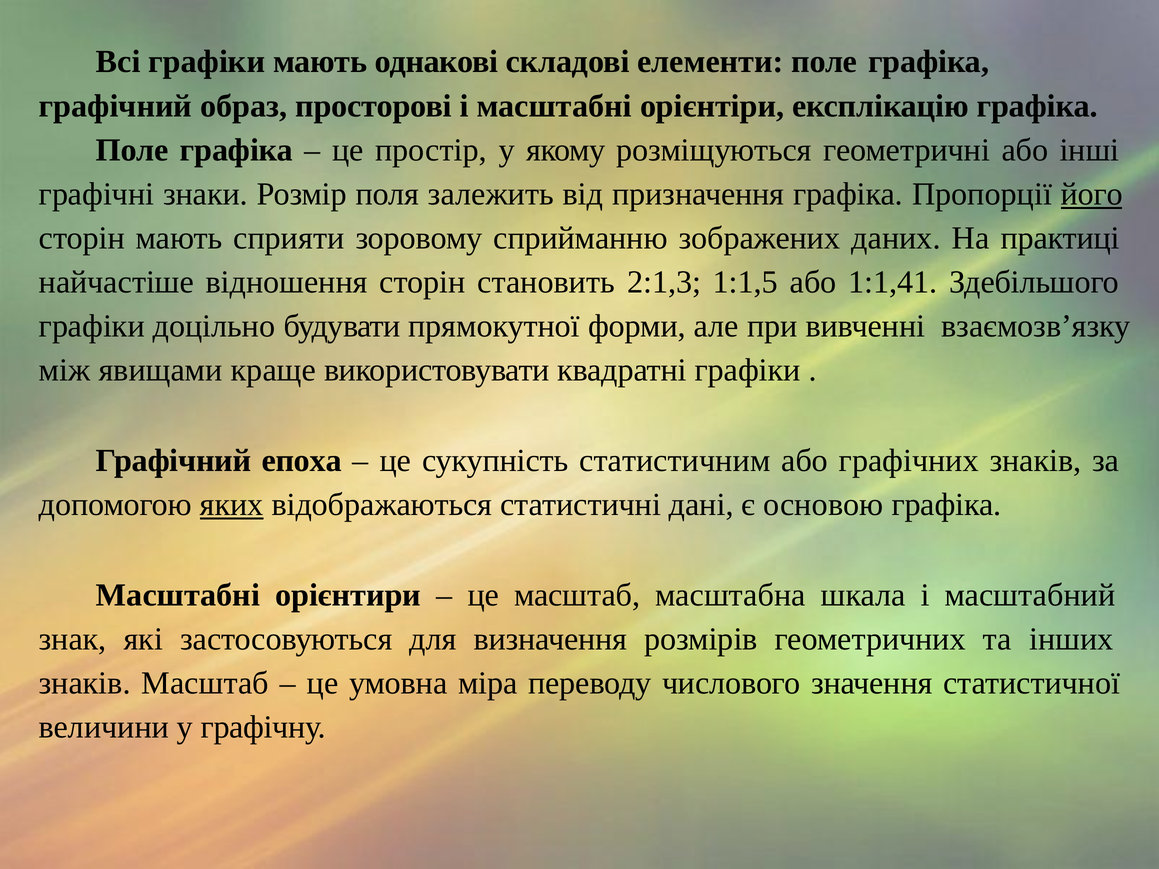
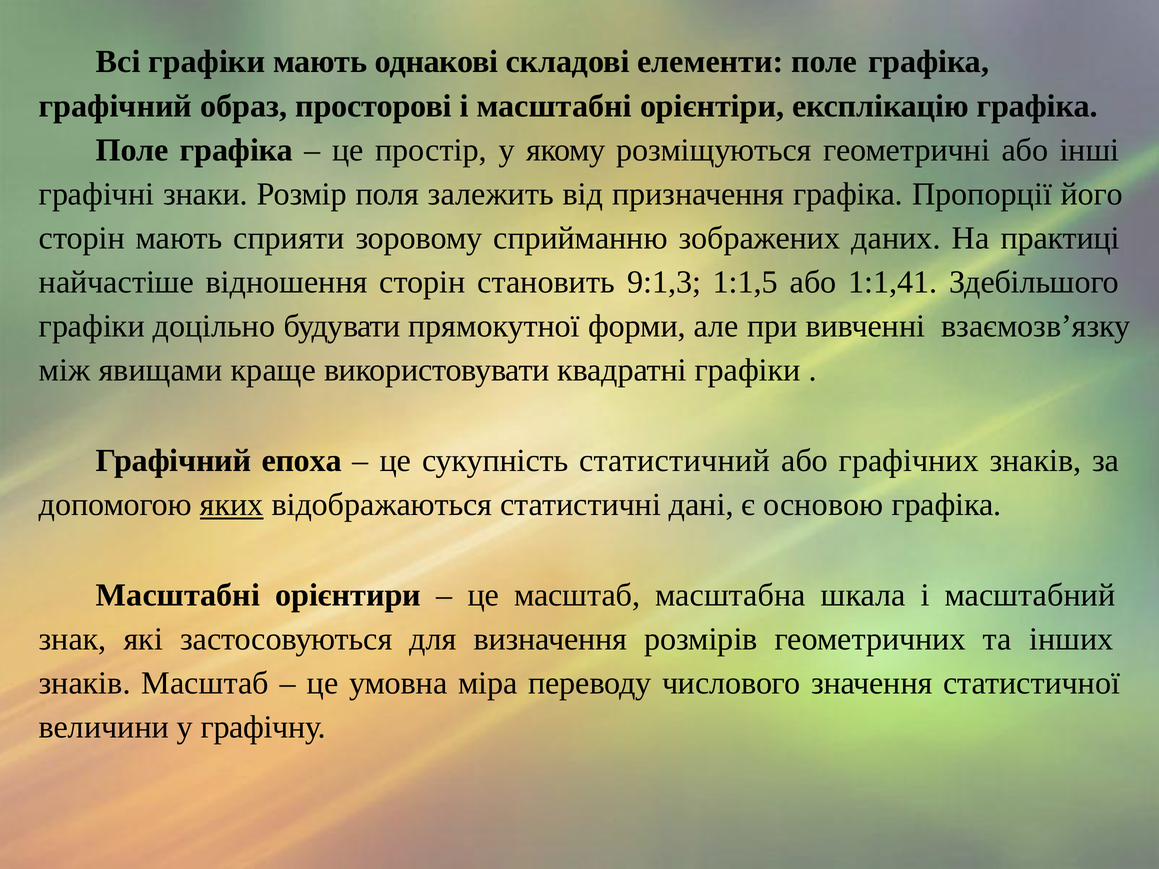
його underline: present -> none
2:1,3: 2:1,3 -> 9:1,3
статистичним: статистичним -> статистичний
